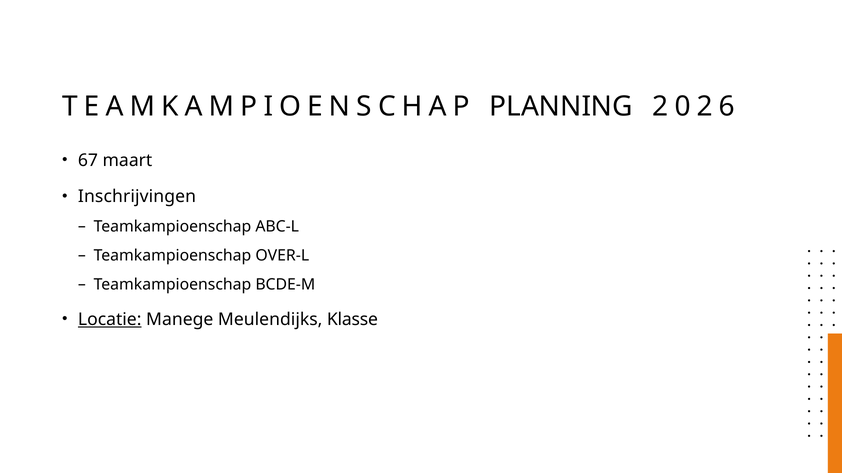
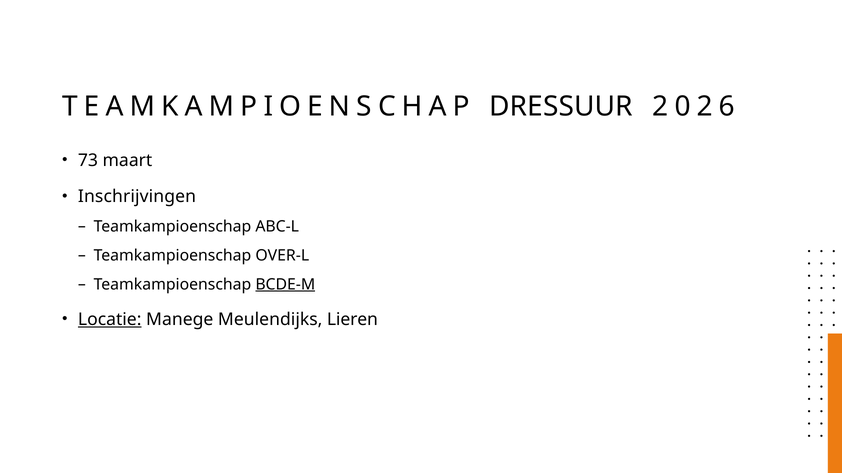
PLANNING: PLANNING -> DRESSUUR
67: 67 -> 73
BCDE-M underline: none -> present
Klasse: Klasse -> Lieren
